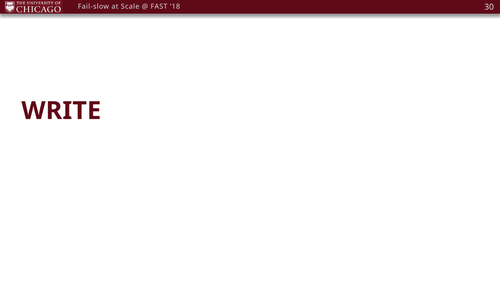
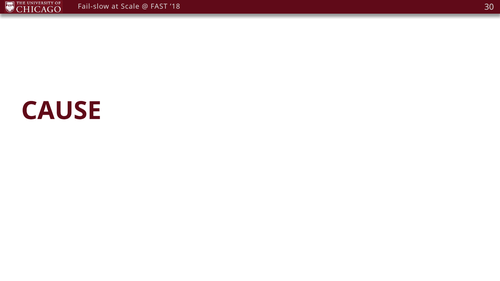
WRITE: WRITE -> CAUSE
